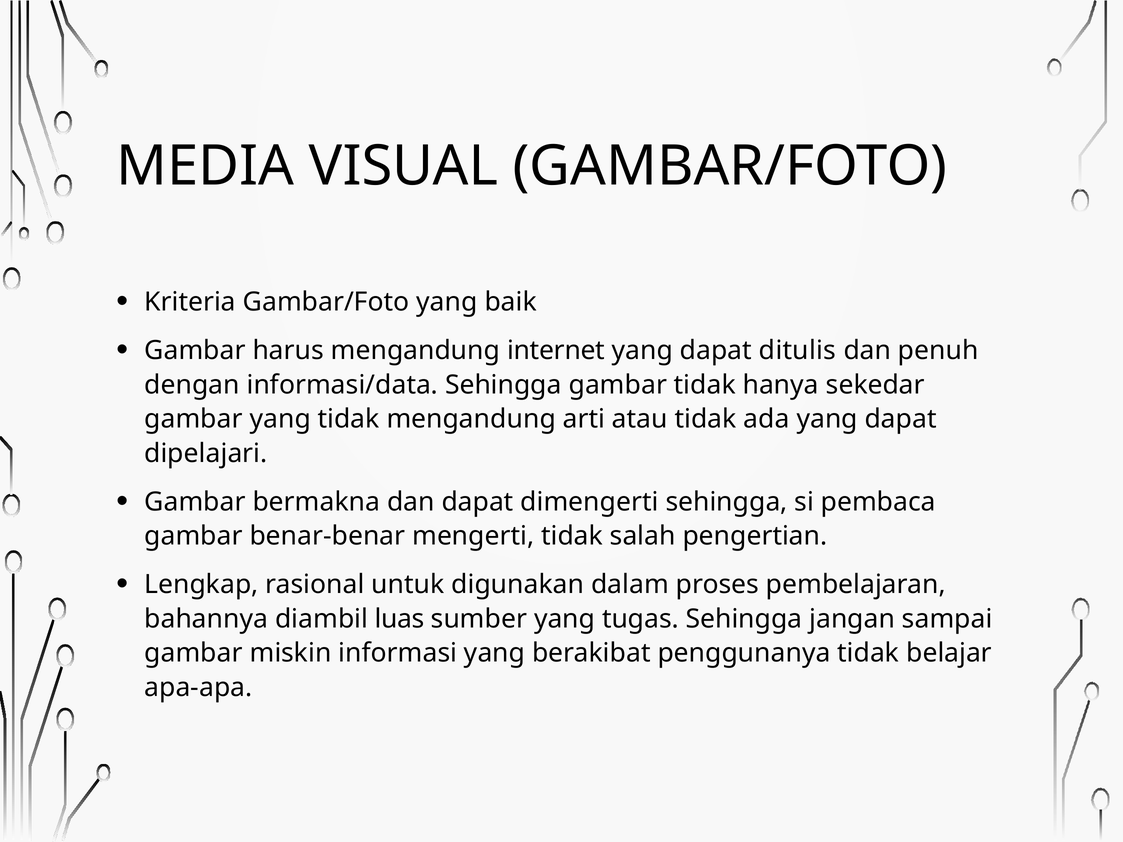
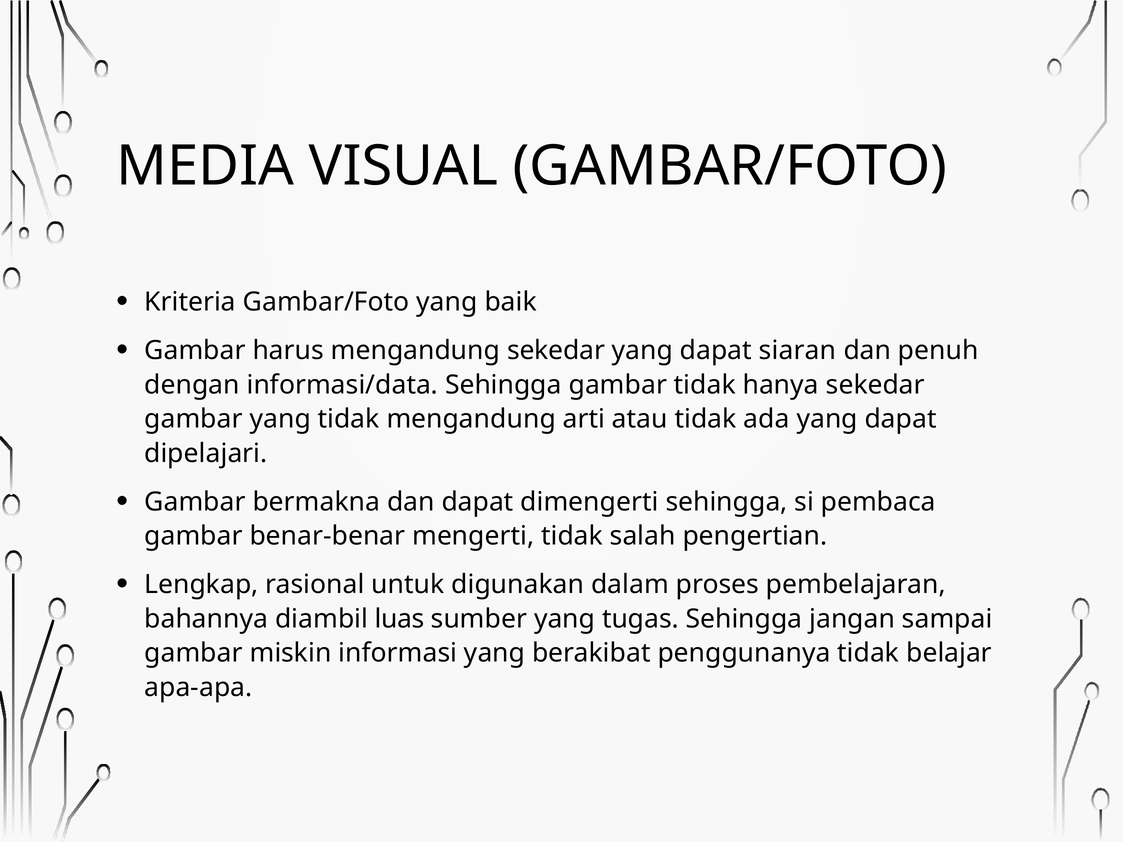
mengandung internet: internet -> sekedar
ditulis: ditulis -> siaran
